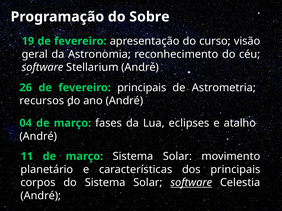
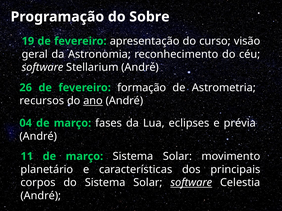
fevereiro principais: principais -> formação
ano underline: none -> present
atalho: atalho -> prévia
